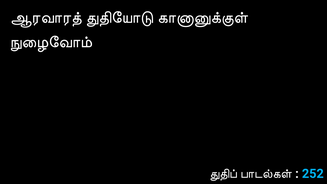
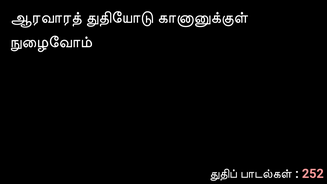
252 colour: light blue -> pink
